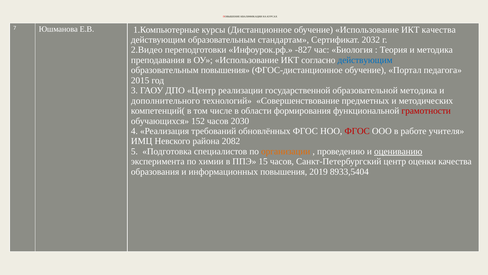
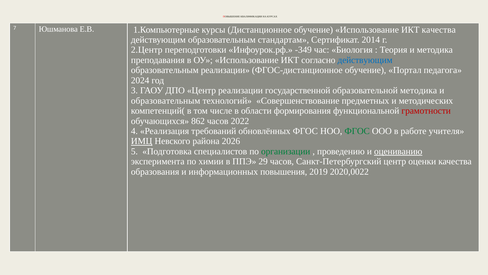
2032: 2032 -> 2014
2.Видео: 2.Видео -> 2.Центр
-827: -827 -> -349
образовательным повышения: повышения -> реализации
2015: 2015 -> 2024
дополнительного at (166, 101): дополнительного -> образовательным
152: 152 -> 862
2030: 2030 -> 2022
ФГОС at (357, 131) colour: red -> green
ИМЦ underline: none -> present
2082: 2082 -> 2026
организации colour: orange -> green
15: 15 -> 29
8933,5404: 8933,5404 -> 2020,0022
